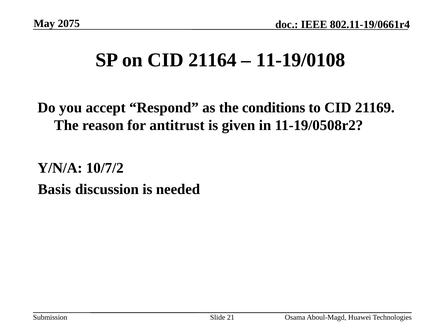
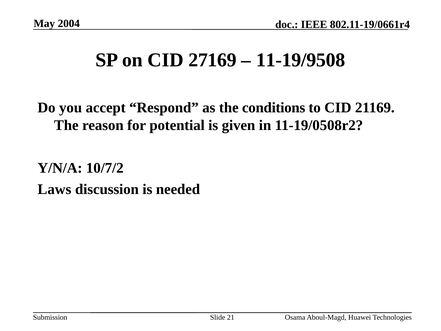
2075: 2075 -> 2004
21164: 21164 -> 27169
11-19/0108: 11-19/0108 -> 11-19/9508
antitrust: antitrust -> potential
Basis: Basis -> Laws
